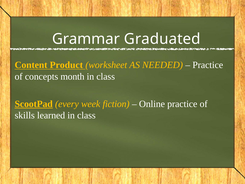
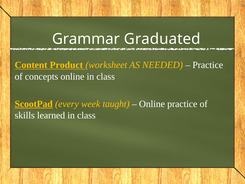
concepts month: month -> online
fiction: fiction -> taught
